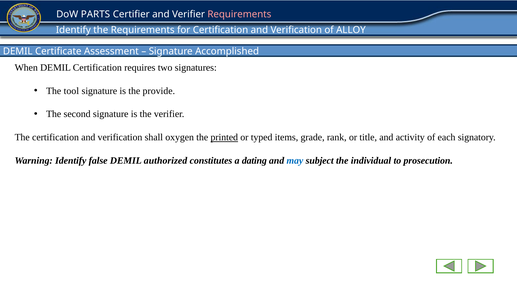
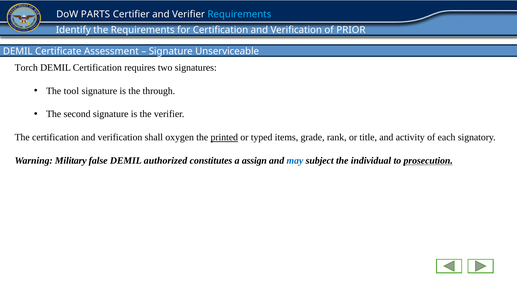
Requirements at (239, 14) colour: pink -> light blue
ALLOY: ALLOY -> PRIOR
Accomplished: Accomplished -> Unserviceable
When: When -> Torch
provide: provide -> through
Warning Identify: Identify -> Military
dating: dating -> assign
prosecution underline: none -> present
